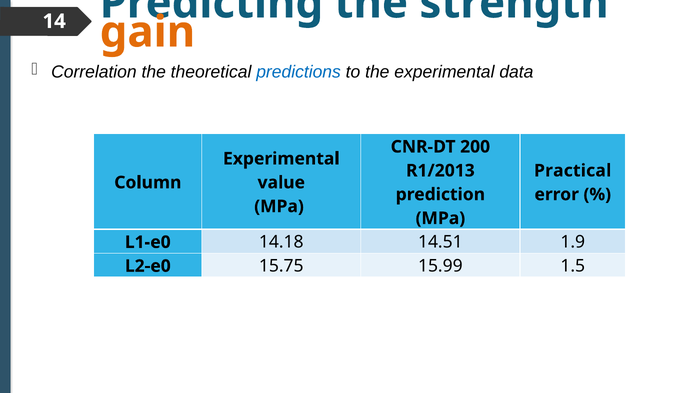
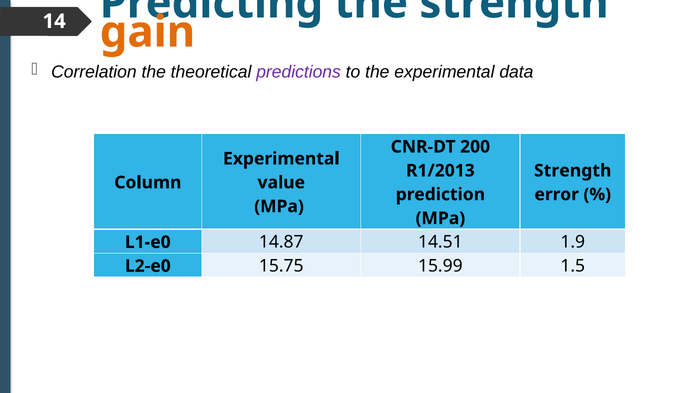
predictions colour: blue -> purple
Practical at (573, 171): Practical -> Strength
14.18: 14.18 -> 14.87
